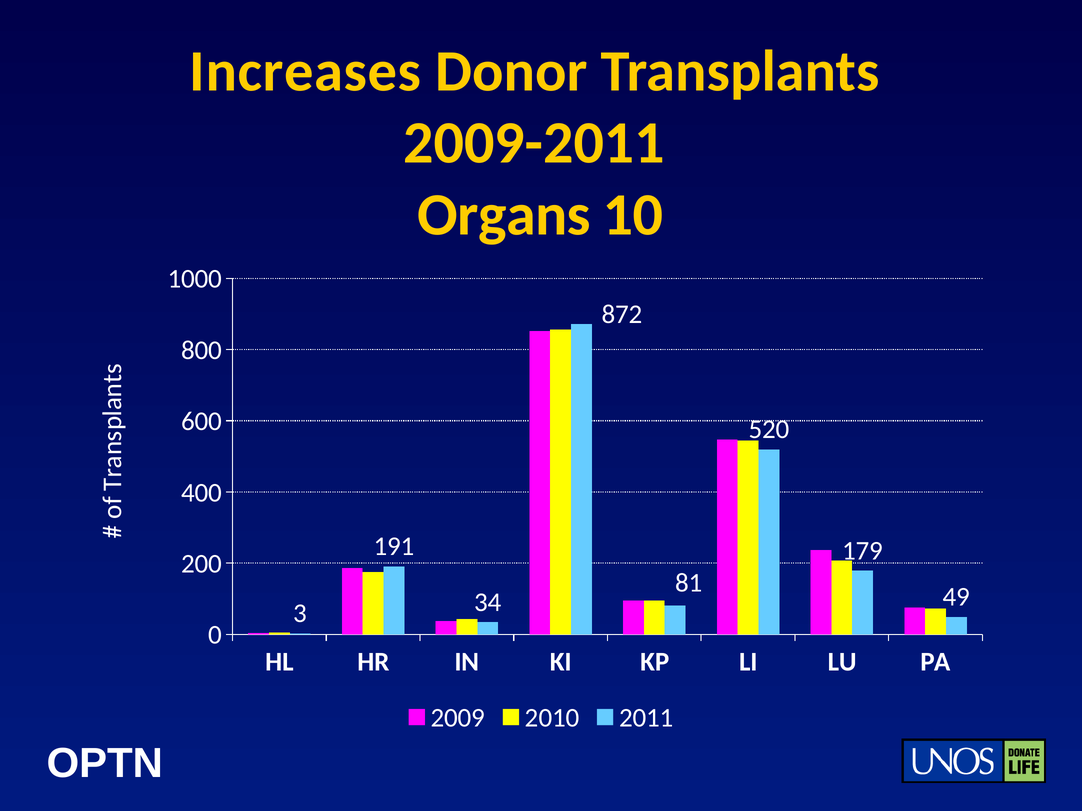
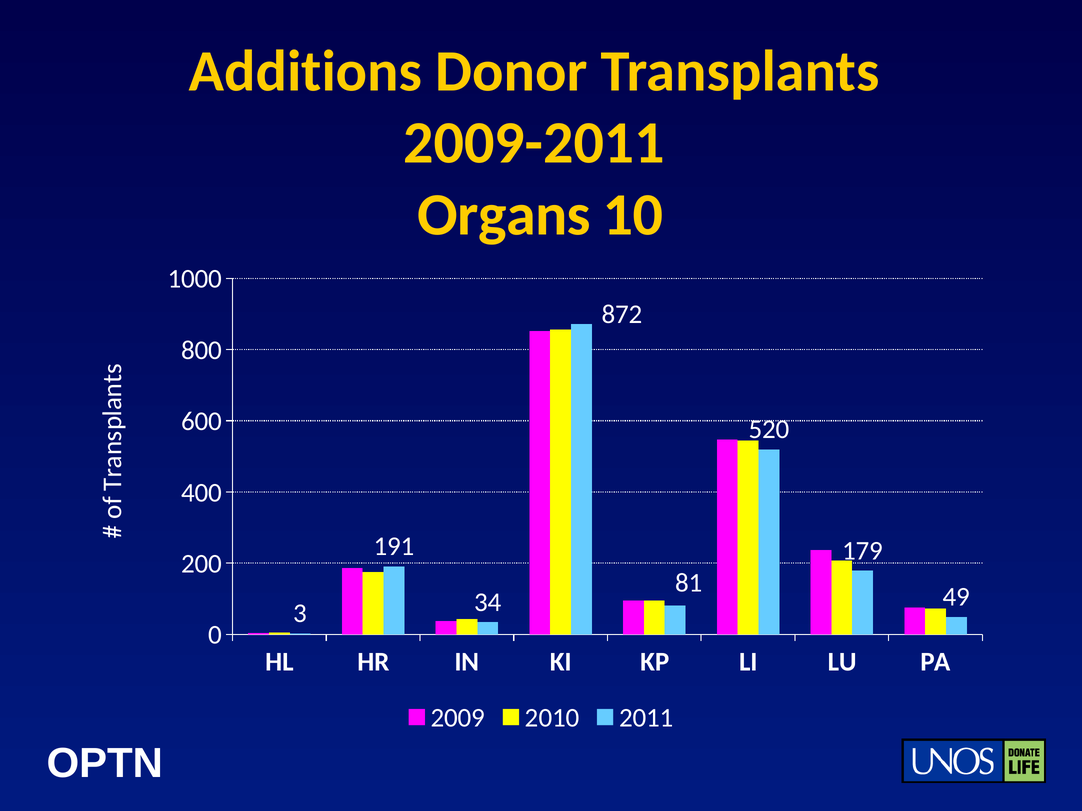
Increases: Increases -> Additions
